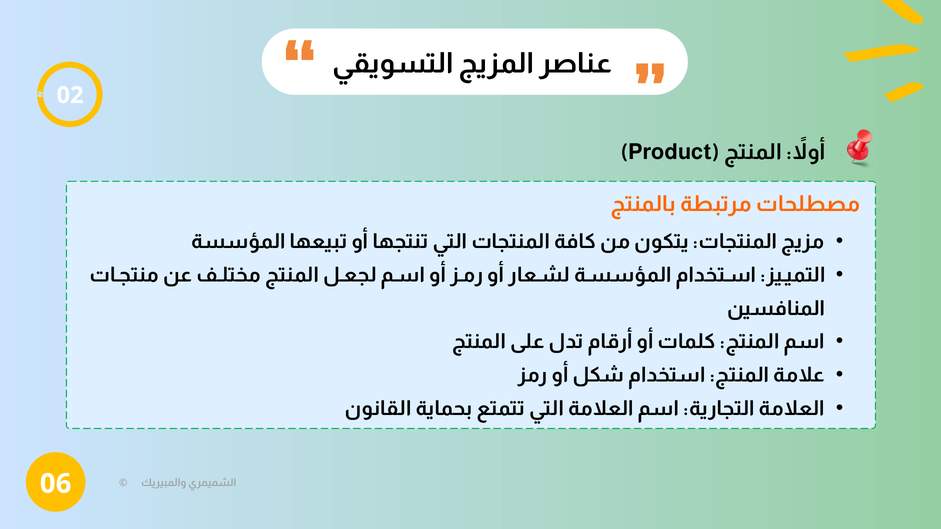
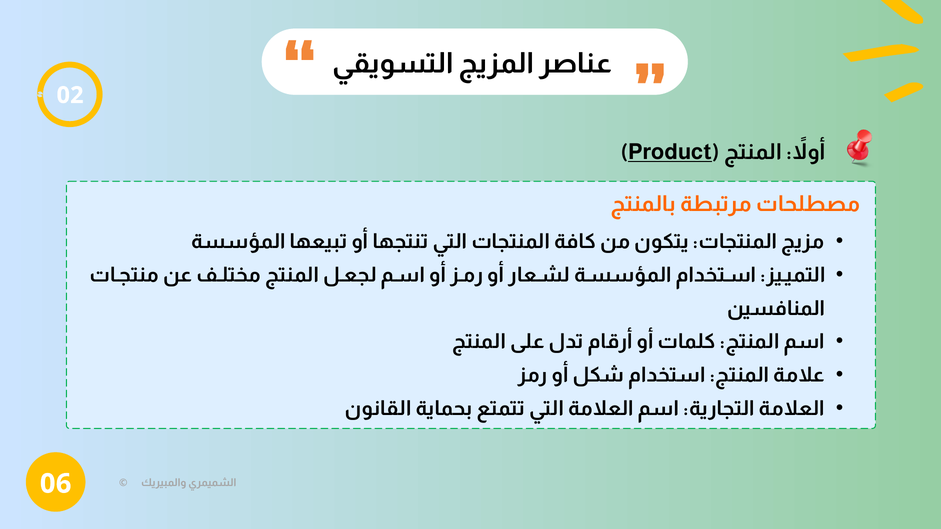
Product underline: none -> present
